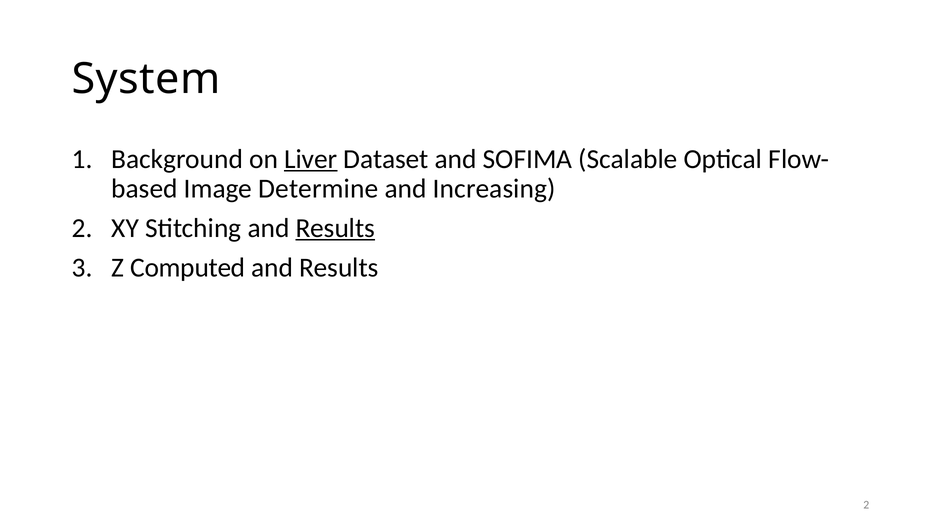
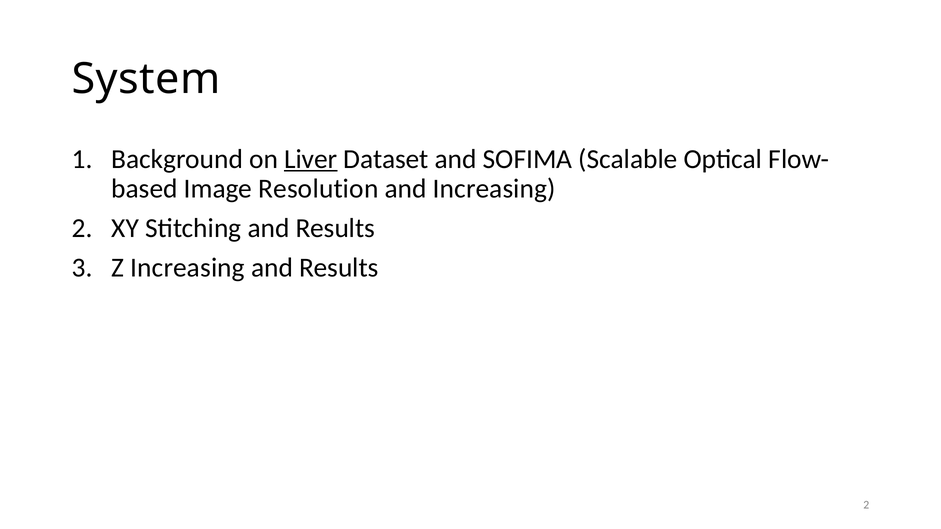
Determine: Determine -> Resolution
Results at (335, 228) underline: present -> none
Z Computed: Computed -> Increasing
